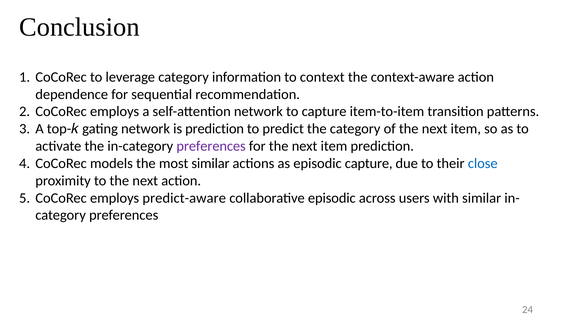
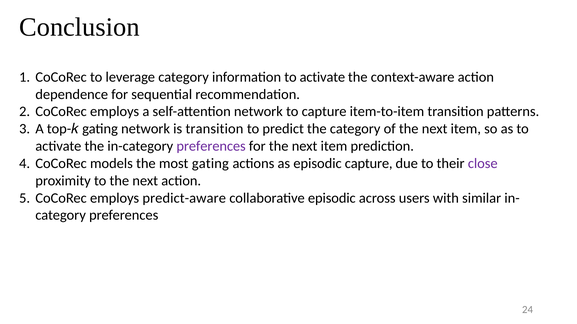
to context: context -> activate
is prediction: prediction -> transition
most similar: similar -> gating
close colour: blue -> purple
